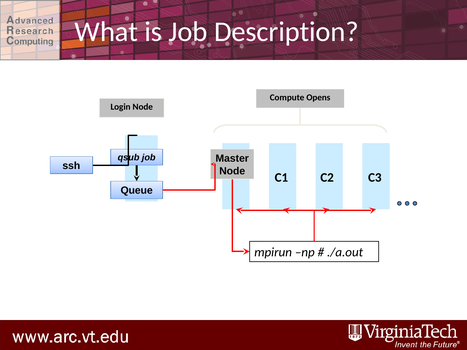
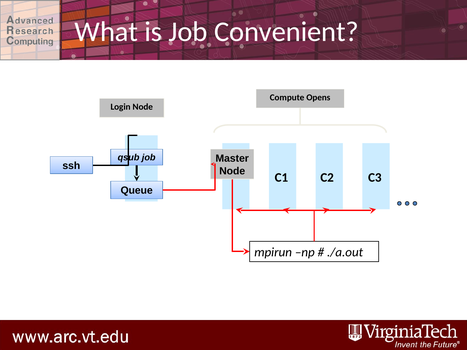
Description: Description -> Convenient
